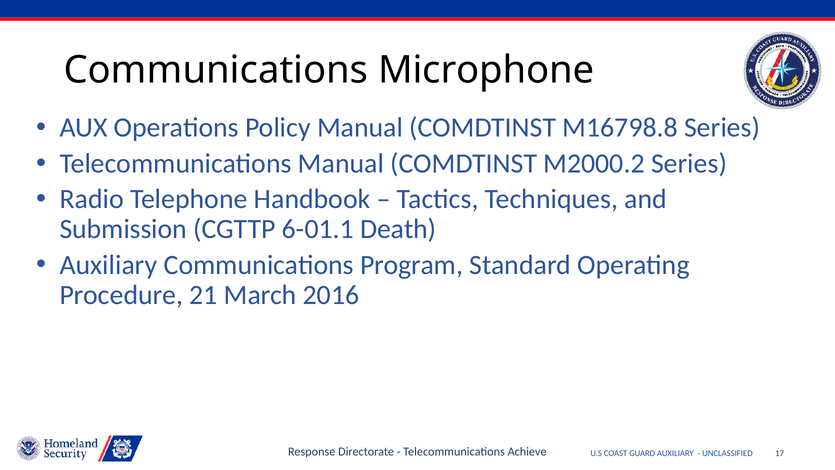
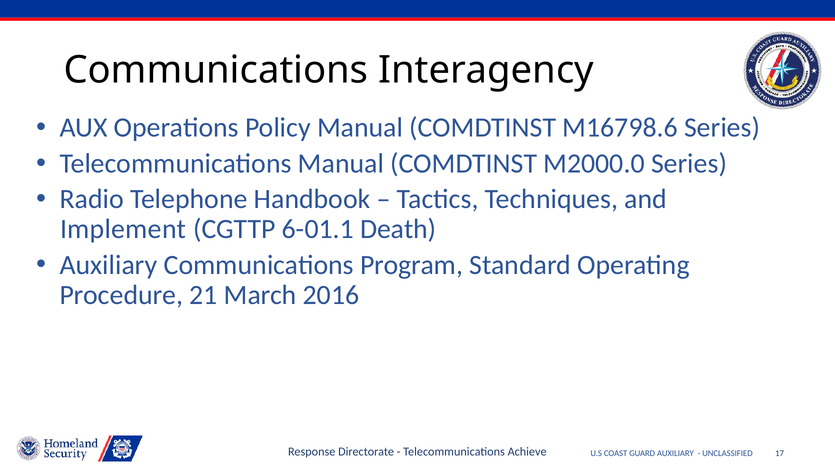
Microphone: Microphone -> Interagency
M16798.8: M16798.8 -> M16798.6
M2000.2: M2000.2 -> M2000.0
Submission: Submission -> Implement
